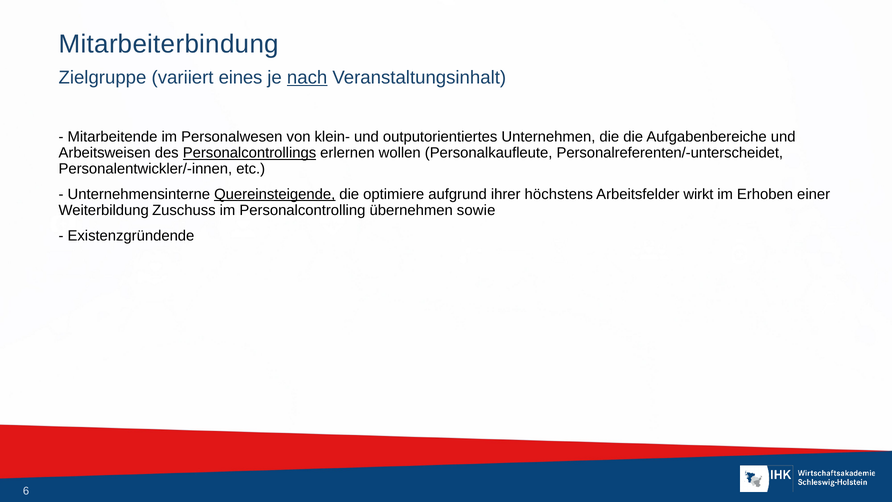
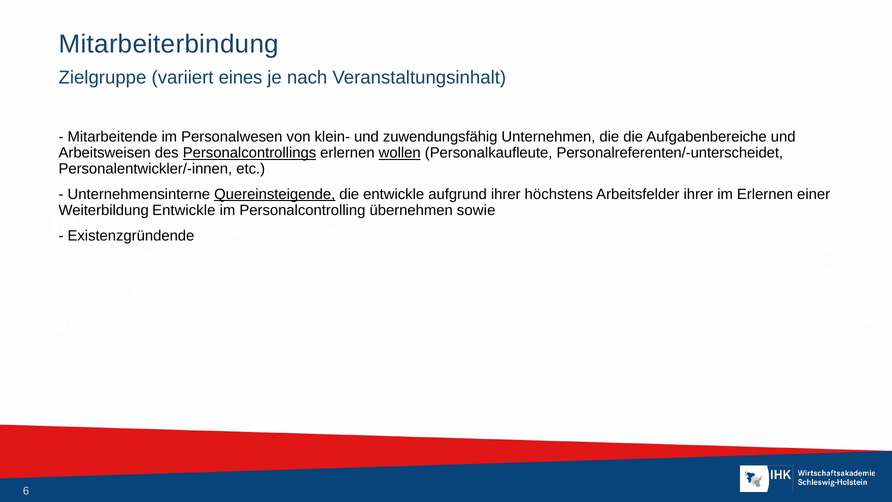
nach underline: present -> none
outputorientiertes: outputorientiertes -> zuwendungsfähig
wollen underline: none -> present
die optimiere: optimiere -> entwickle
Arbeitsfelder wirkt: wirkt -> ihrer
im Erhoben: Erhoben -> Erlernen
Weiterbildung Zuschuss: Zuschuss -> Entwickle
